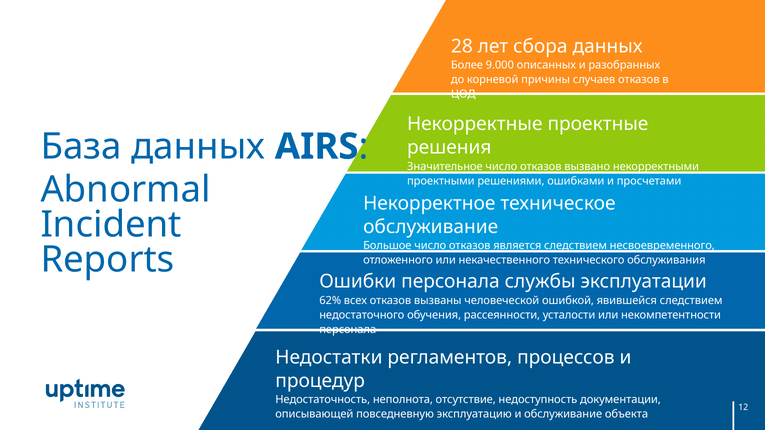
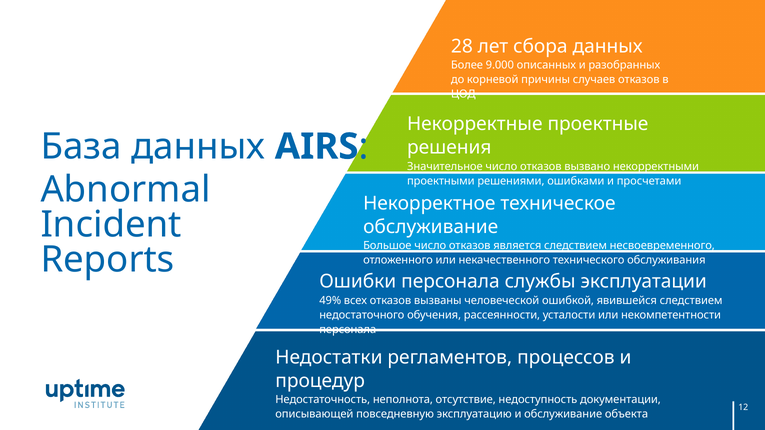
62%: 62% -> 49%
